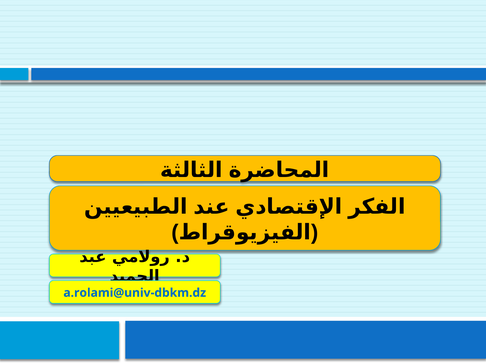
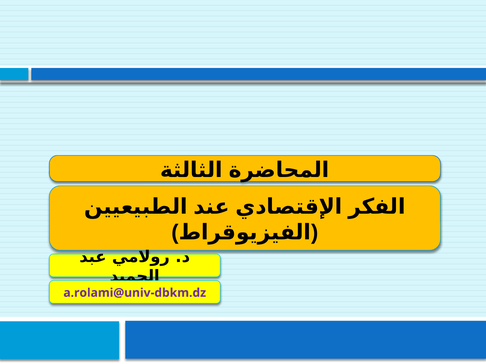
a.rolami@univ-dbkm.dz colour: blue -> purple
